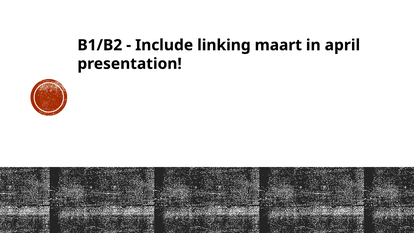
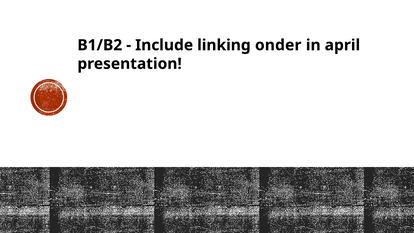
maart: maart -> onder
